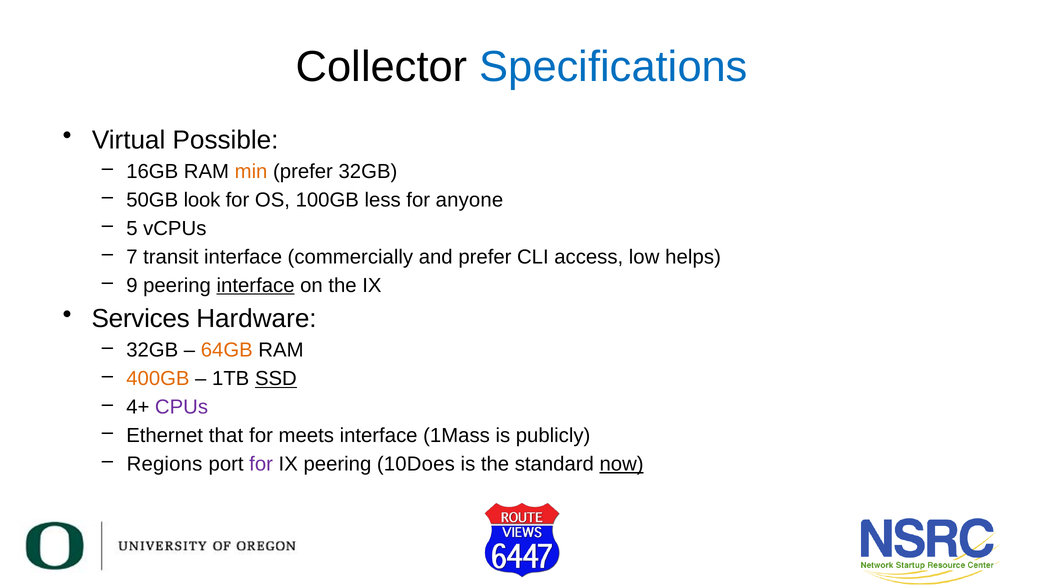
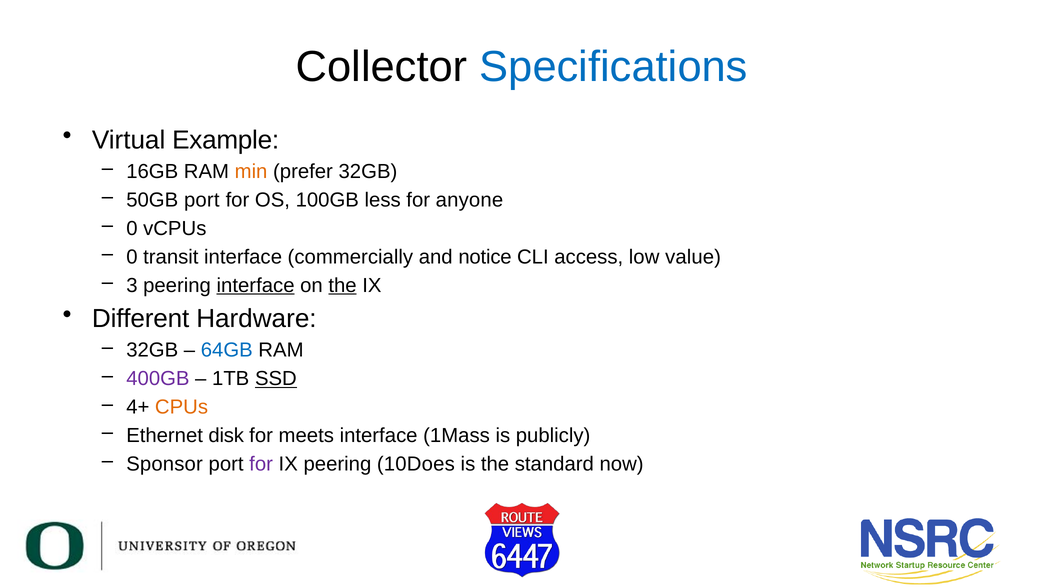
Possible: Possible -> Example
50GB look: look -> port
5 at (132, 229): 5 -> 0
7 at (132, 257): 7 -> 0
and prefer: prefer -> notice
helps: helps -> value
9: 9 -> 3
the at (343, 285) underline: none -> present
Services: Services -> Different
64GB colour: orange -> blue
400GB colour: orange -> purple
CPUs colour: purple -> orange
that: that -> disk
Regions: Regions -> Sponsor
now underline: present -> none
